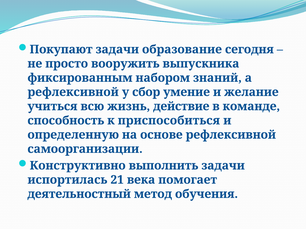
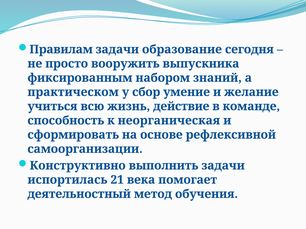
Покупают: Покупают -> Правилам
рефлексивной at (73, 92): рефлексивной -> практическом
приспособиться: приспособиться -> неорганическая
определенную: определенную -> сформировать
